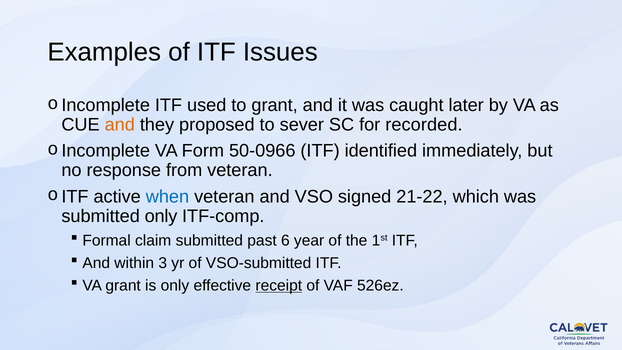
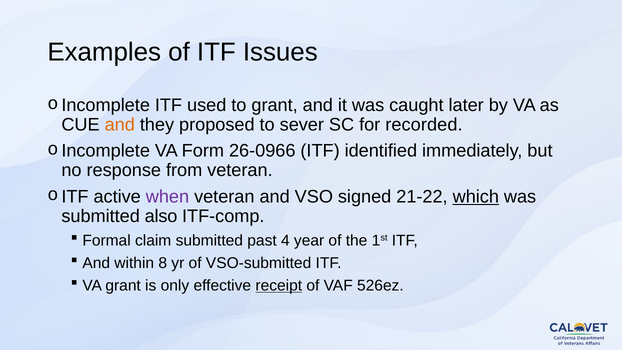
50-0966: 50-0966 -> 26-0966
when colour: blue -> purple
which underline: none -> present
submitted only: only -> also
6: 6 -> 4
3: 3 -> 8
